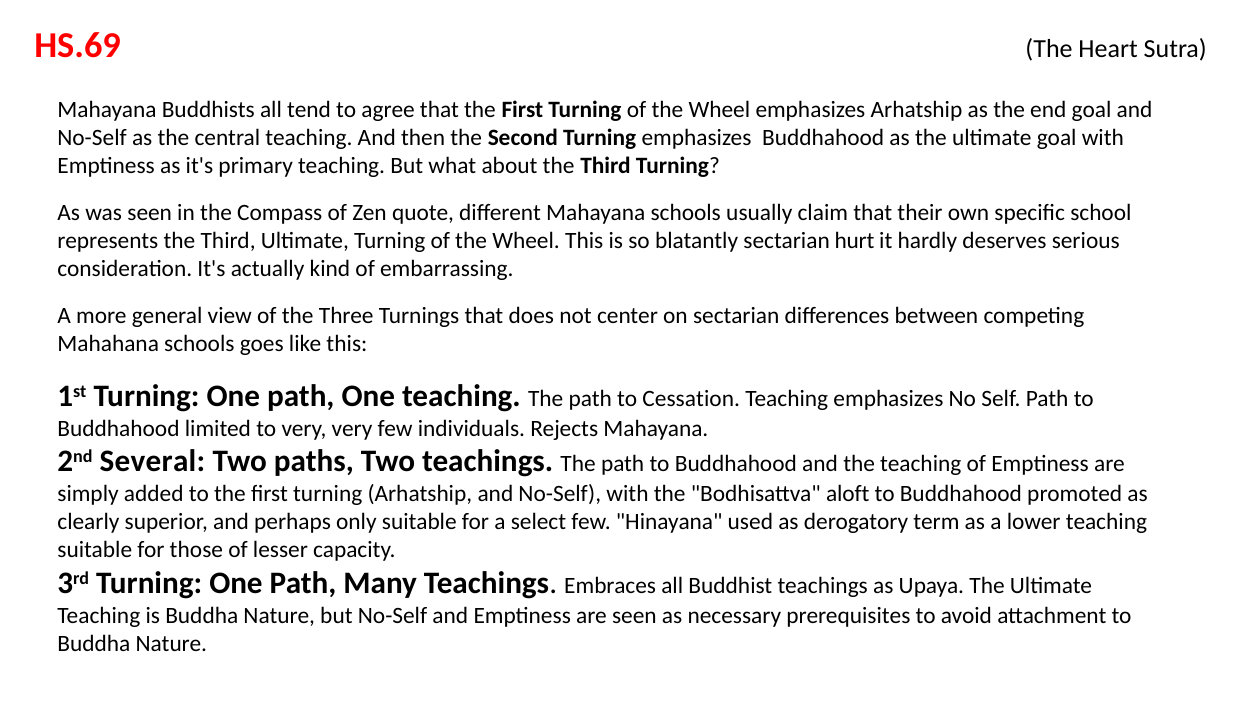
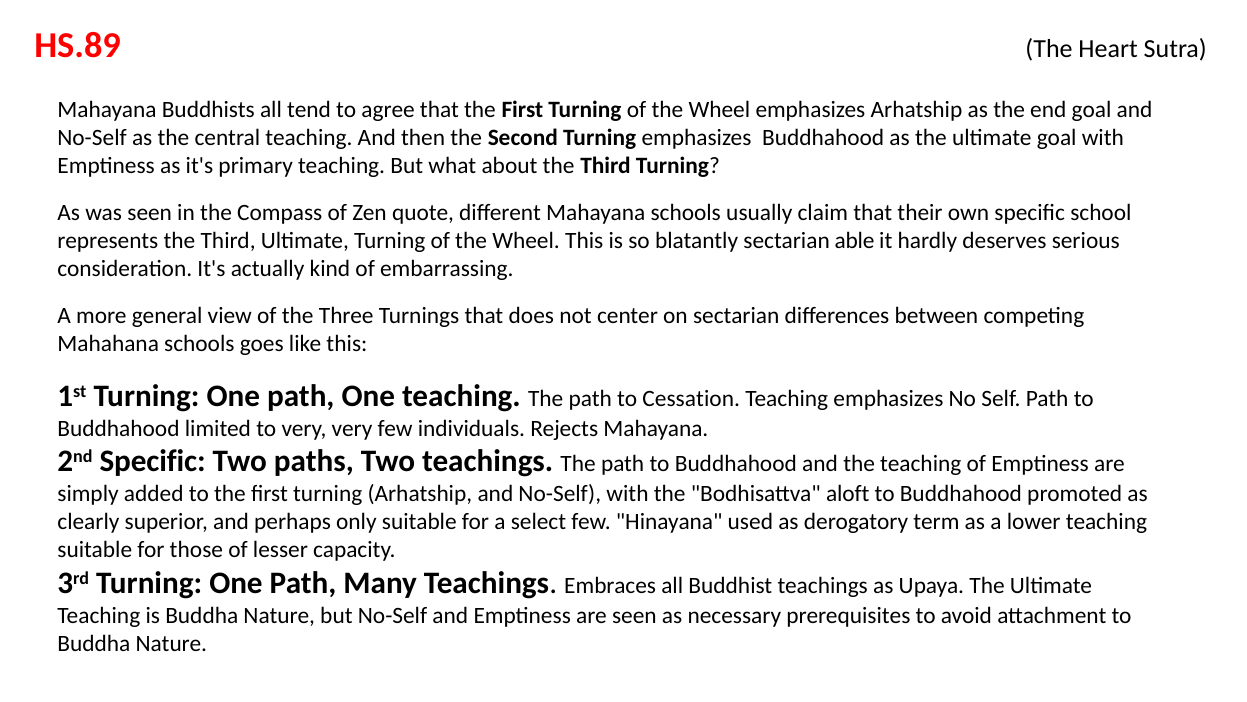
HS.69: HS.69 -> HS.89
hurt: hurt -> able
2nd Several: Several -> Specific
